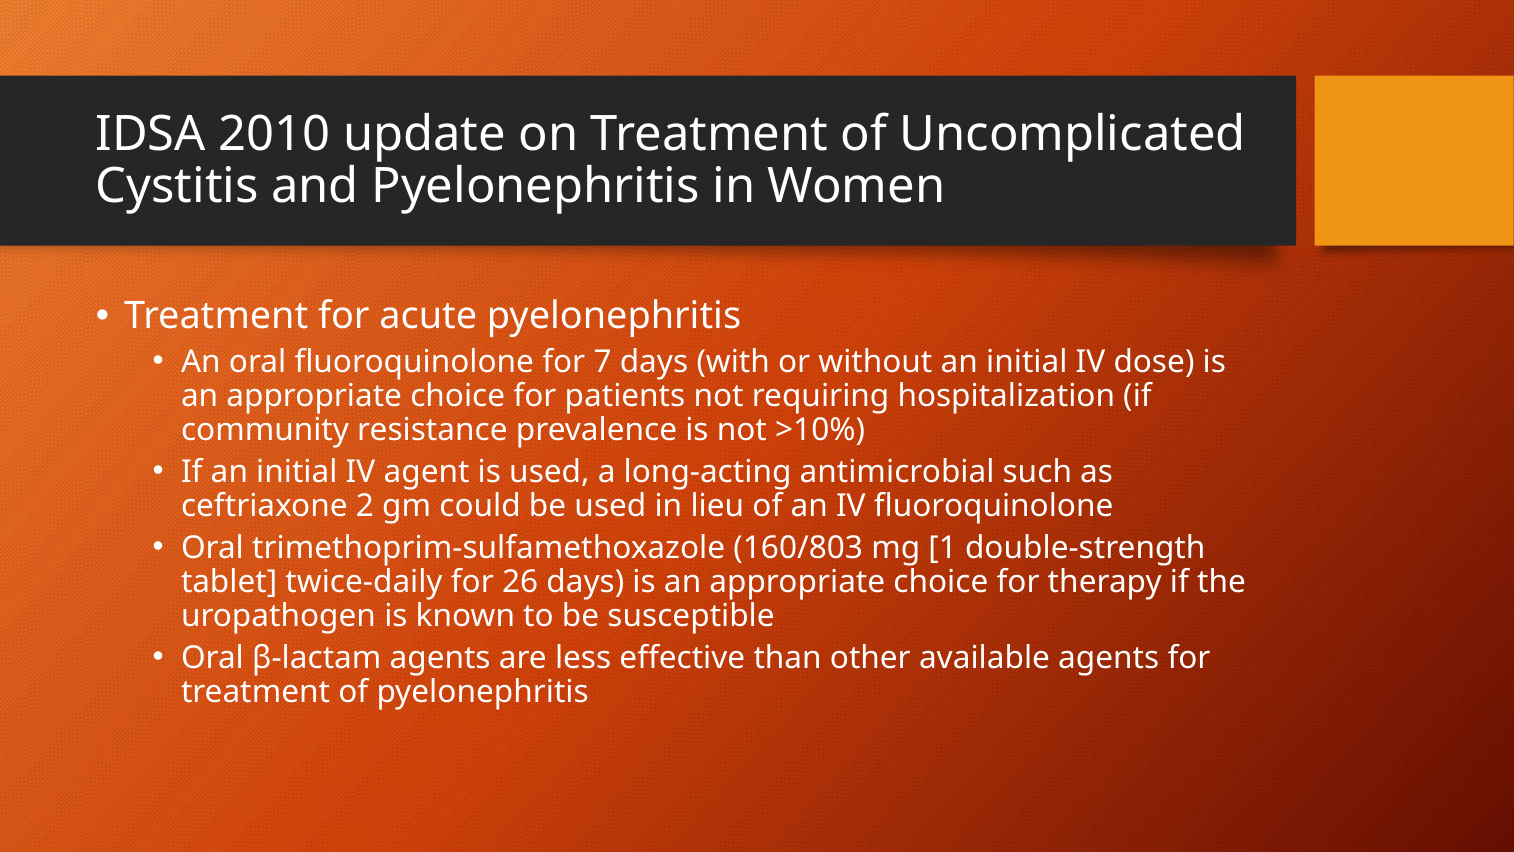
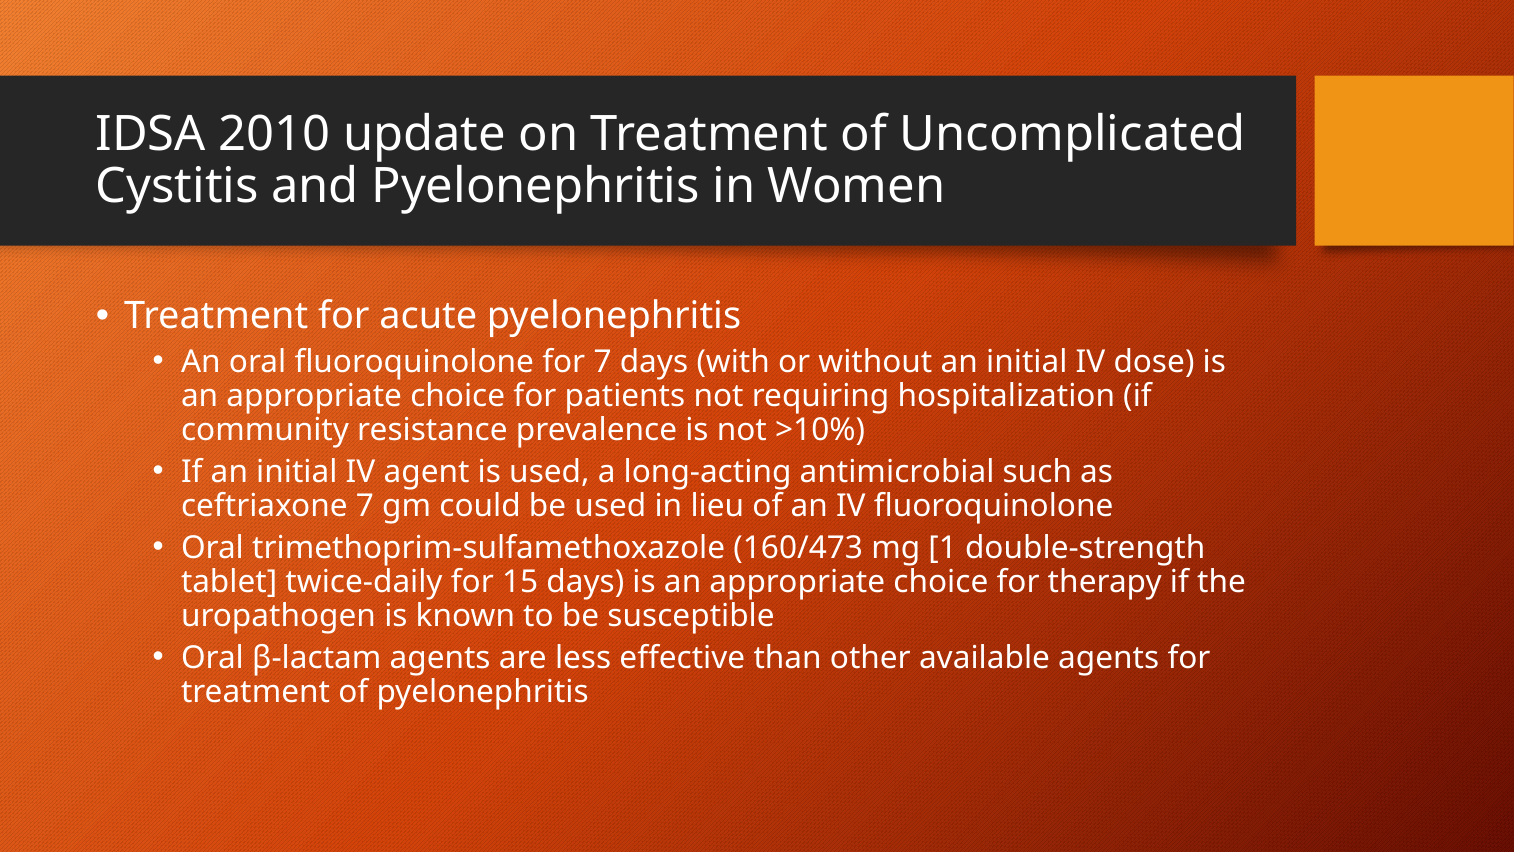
ceftriaxone 2: 2 -> 7
160/803: 160/803 -> 160/473
26: 26 -> 15
